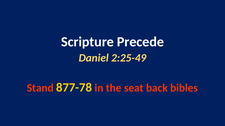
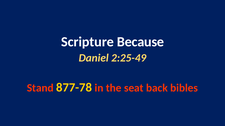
Precede: Precede -> Because
